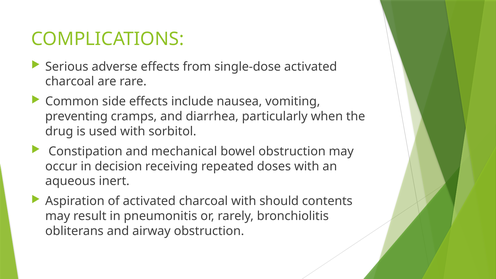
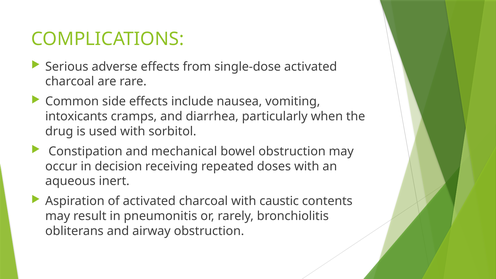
preventing: preventing -> intoxicants
should: should -> caustic
